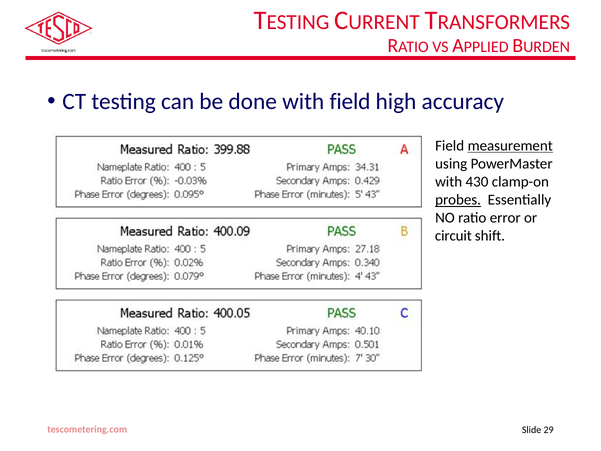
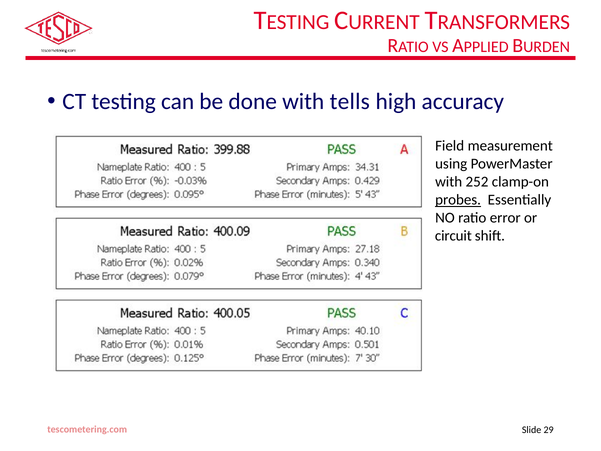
with field: field -> tells
measurement underline: present -> none
430: 430 -> 252
